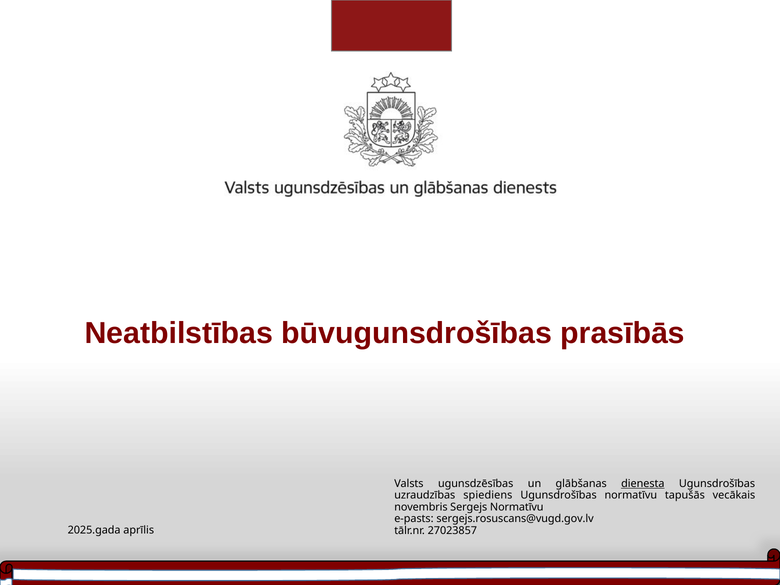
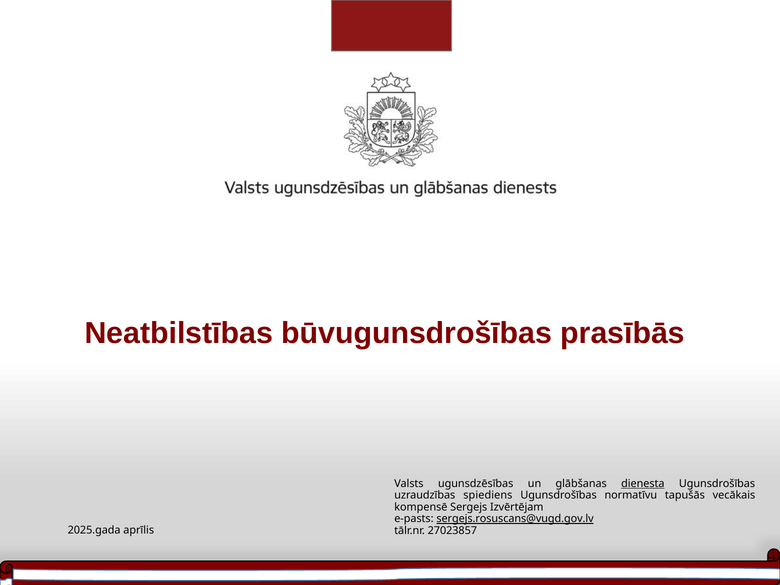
novembris: novembris -> kompensē
Sergejs Normatīvu: Normatīvu -> Izvērtējam
sergejs.rosuscans@vugd.gov.lv underline: none -> present
